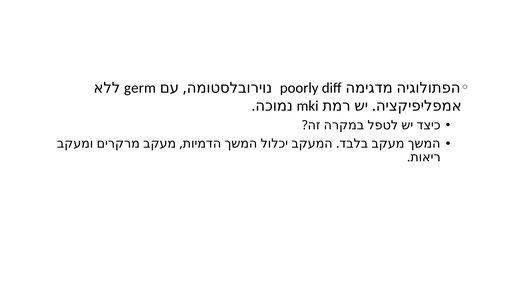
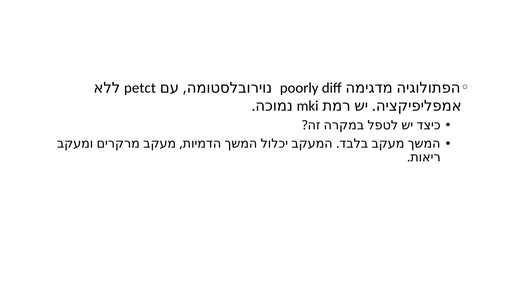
germ: germ -> petct
